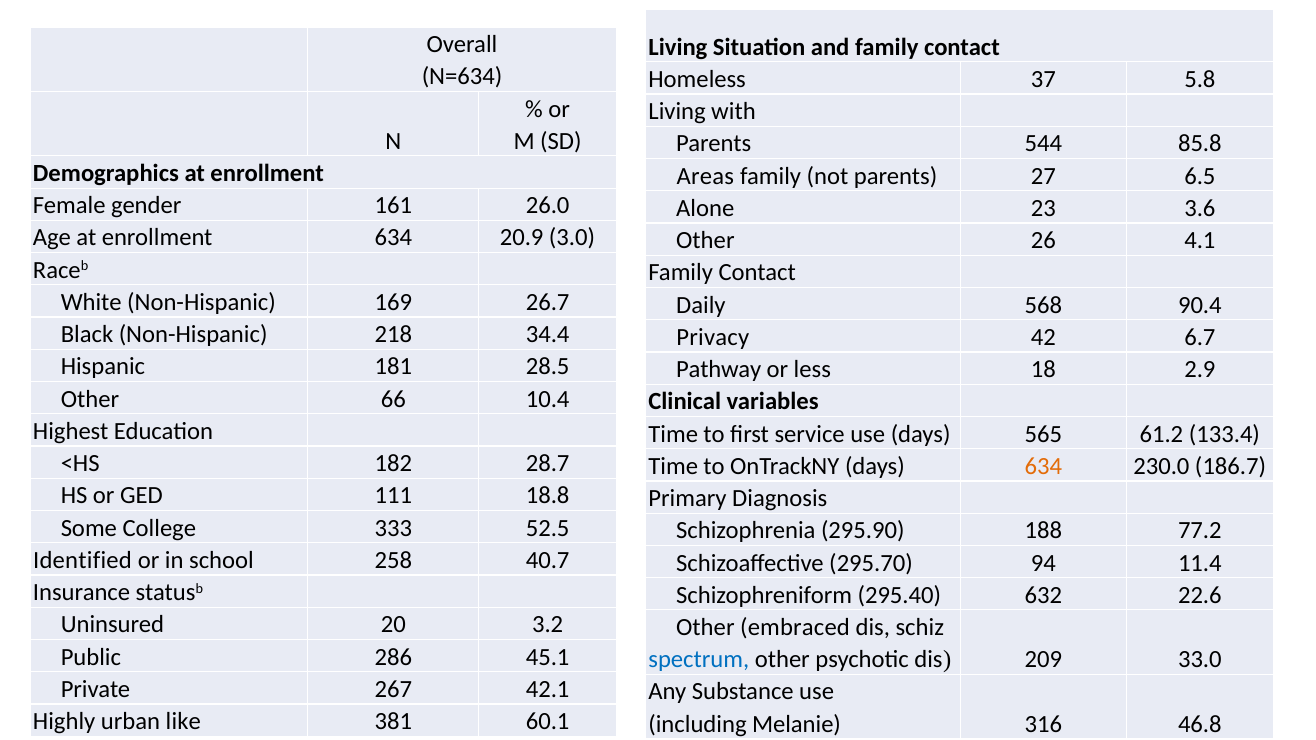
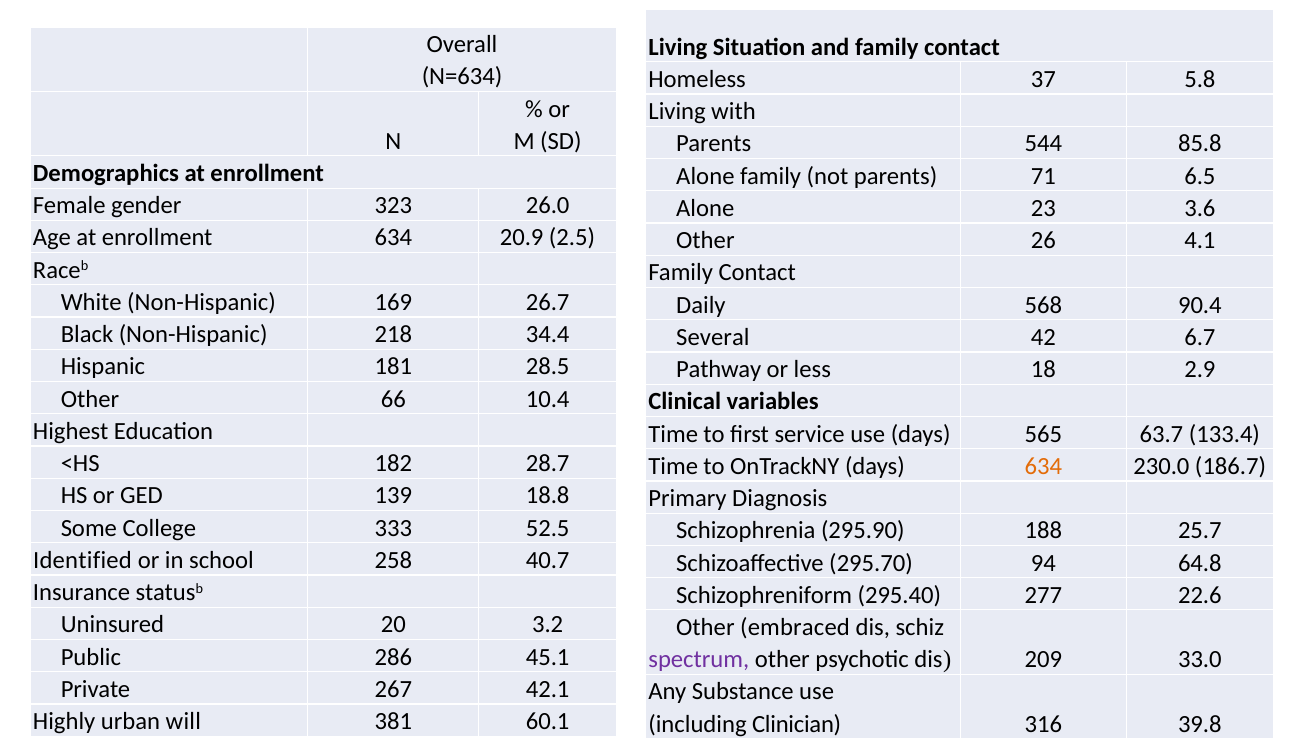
Areas at (705, 176): Areas -> Alone
27: 27 -> 71
161: 161 -> 323
3.0: 3.0 -> 2.5
Privacy: Privacy -> Several
61.2: 61.2 -> 63.7
111: 111 -> 139
77.2: 77.2 -> 25.7
11.4: 11.4 -> 64.8
632: 632 -> 277
spectrum colour: blue -> purple
like: like -> will
Melanie: Melanie -> Clinician
46.8: 46.8 -> 39.8
